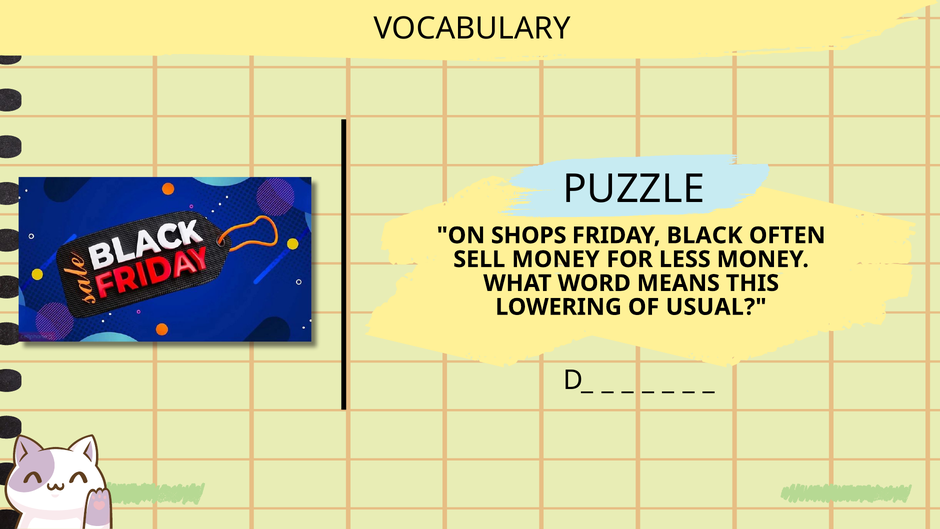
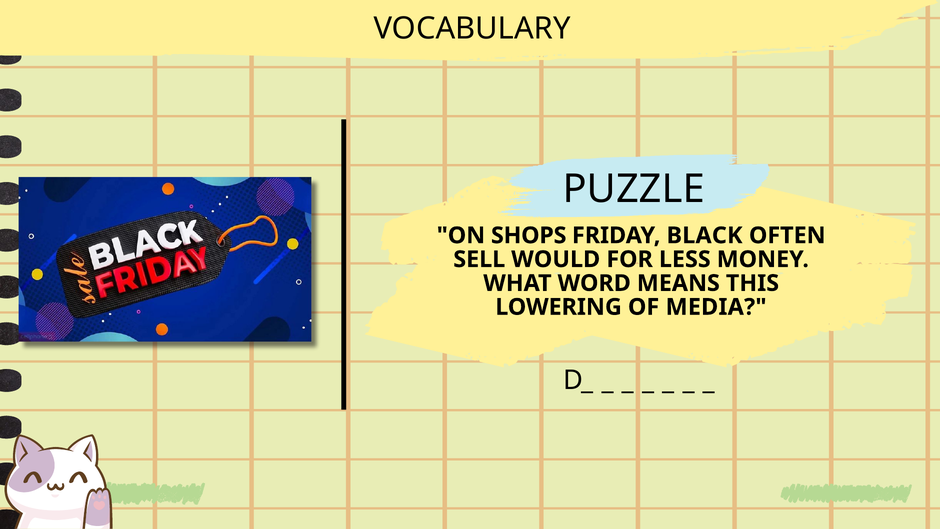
SELL MONEY: MONEY -> WOULD
USUAL: USUAL -> MEDIA
